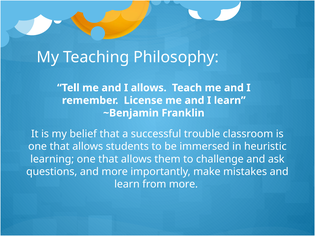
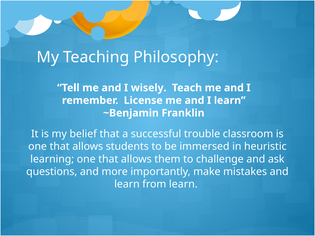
I allows: allows -> wisely
from more: more -> learn
